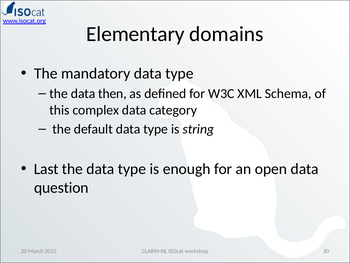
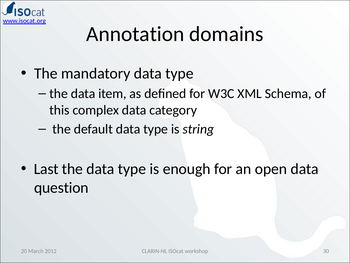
Elementary: Elementary -> Annotation
then: then -> item
